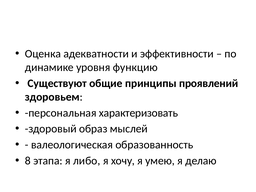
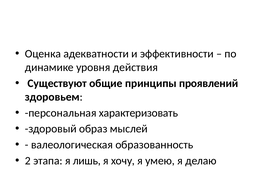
функцию: функцию -> действия
8: 8 -> 2
либо: либо -> лишь
